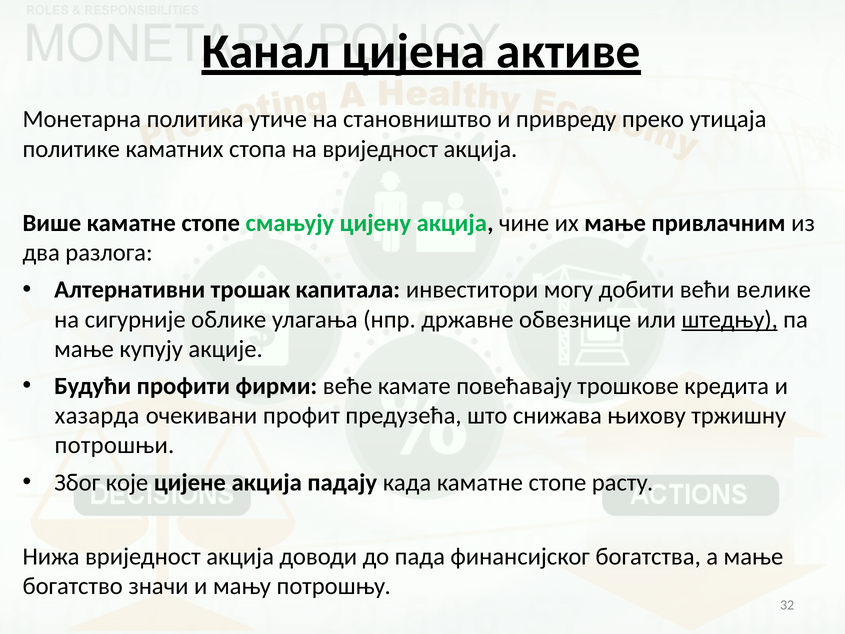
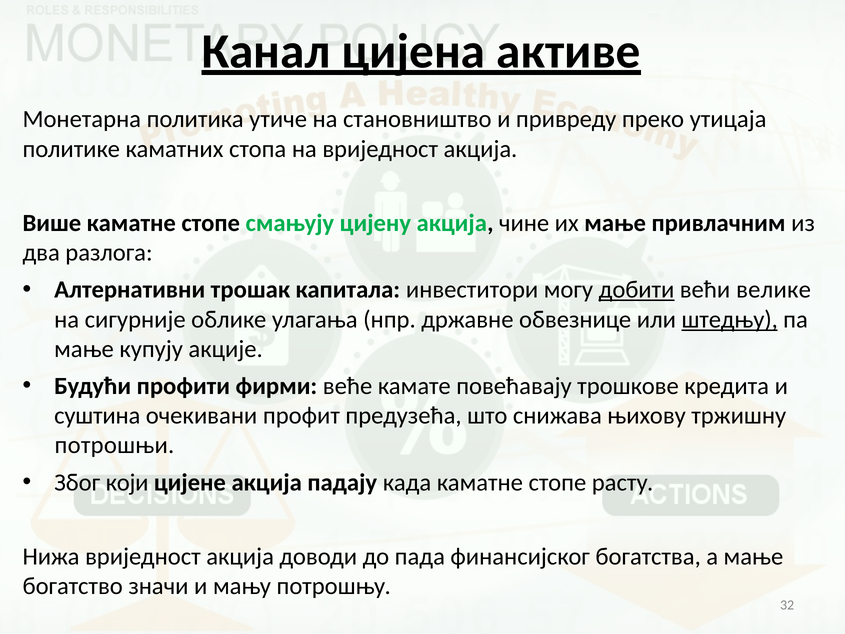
добити underline: none -> present
хазарда: хазарда -> суштина
које: које -> који
